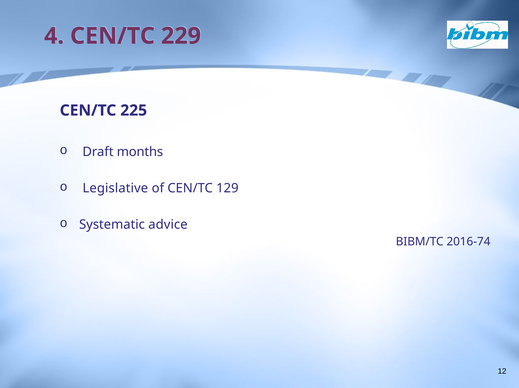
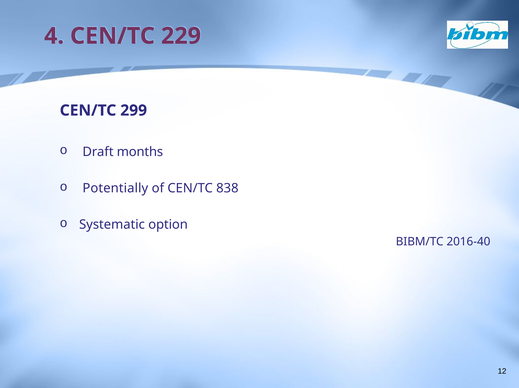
225: 225 -> 299
Legislative: Legislative -> Potentially
129: 129 -> 838
advice: advice -> option
2016-74: 2016-74 -> 2016-40
